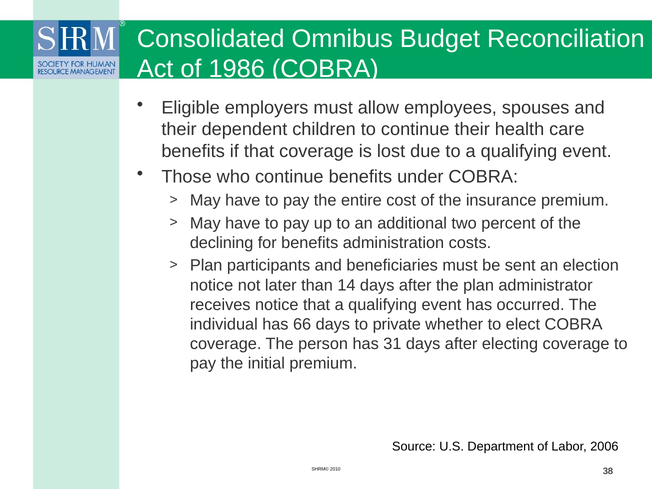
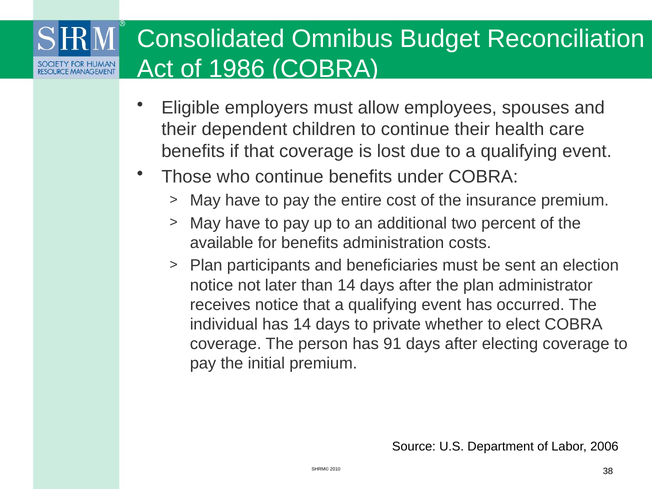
declining: declining -> available
has 66: 66 -> 14
31: 31 -> 91
